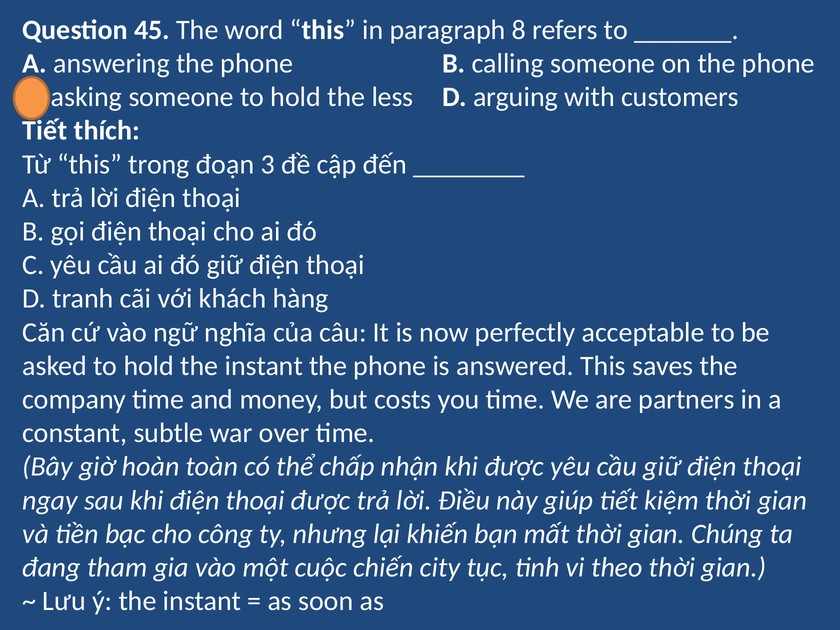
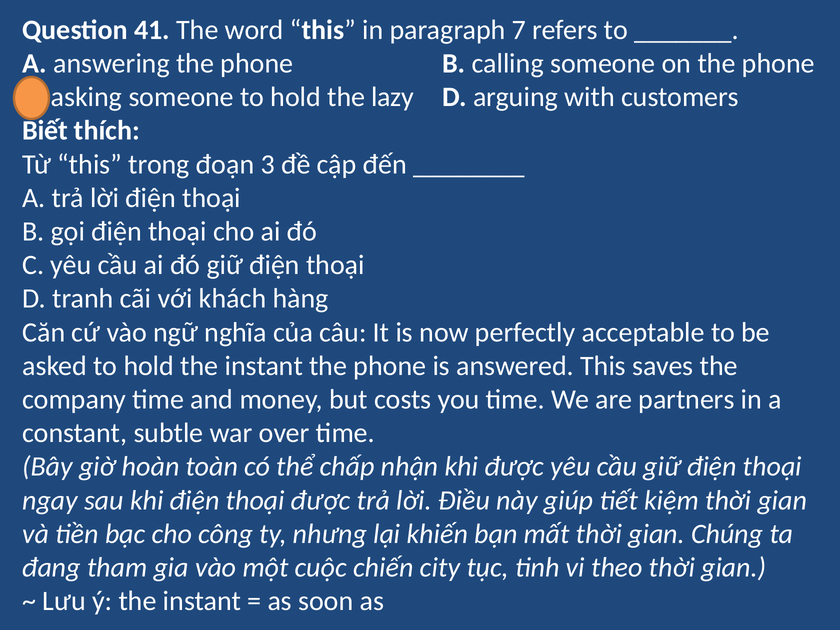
45: 45 -> 41
8: 8 -> 7
less: less -> lazy
Tiết at (45, 131): Tiết -> Biết
